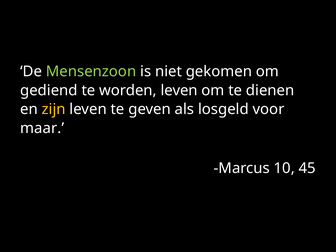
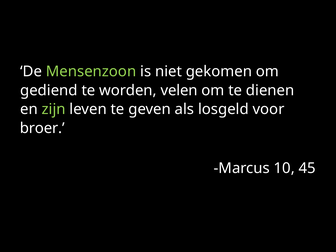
worden leven: leven -> velen
zijn colour: yellow -> light green
maar: maar -> broer
